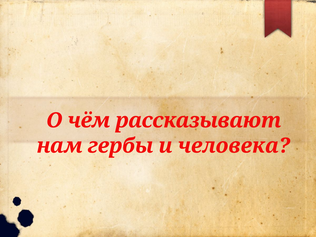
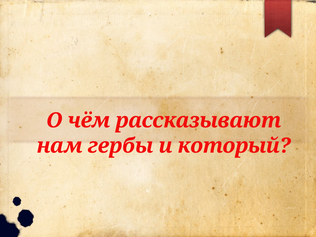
человека: человека -> который
